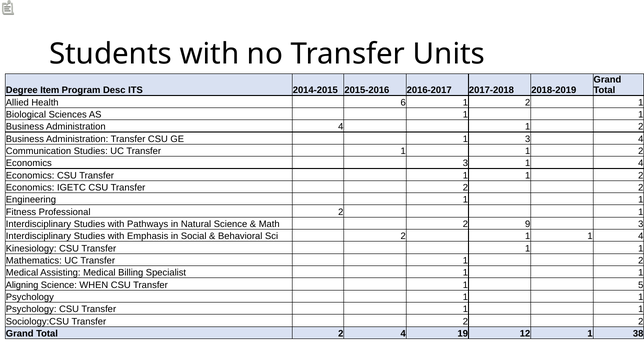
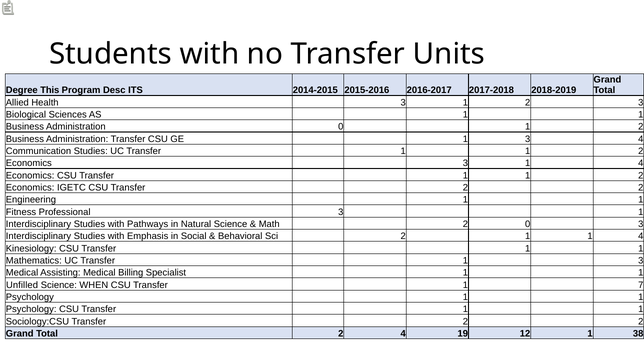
Item: Item -> This
Health 6: 6 -> 3
1 2 1: 1 -> 3
Administration 4: 4 -> 0
Professional 2: 2 -> 3
2 9: 9 -> 0
Transfer 1 2: 2 -> 3
Aligning: Aligning -> Unfilled
5: 5 -> 7
